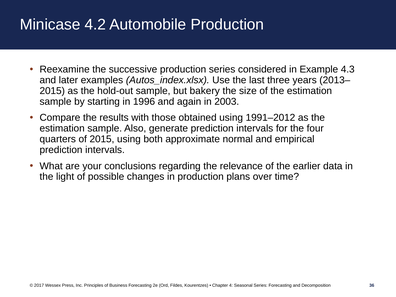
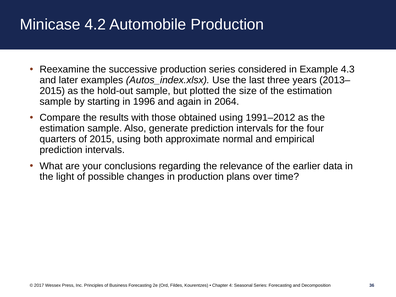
bakery: bakery -> plotted
2003: 2003 -> 2064
